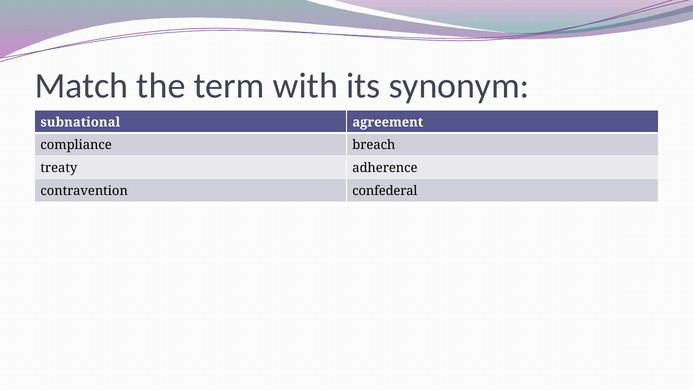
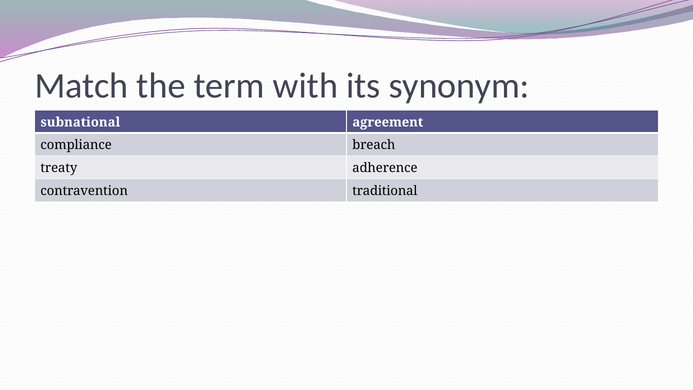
confederal: confederal -> traditional
